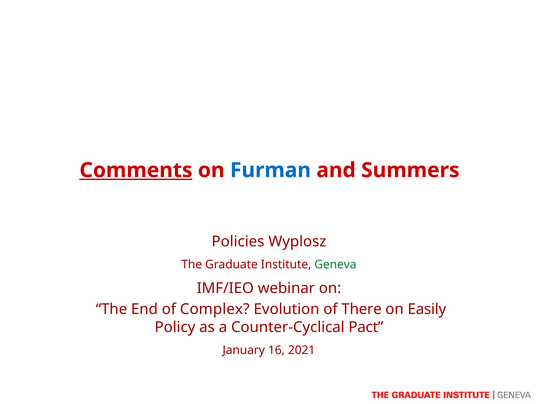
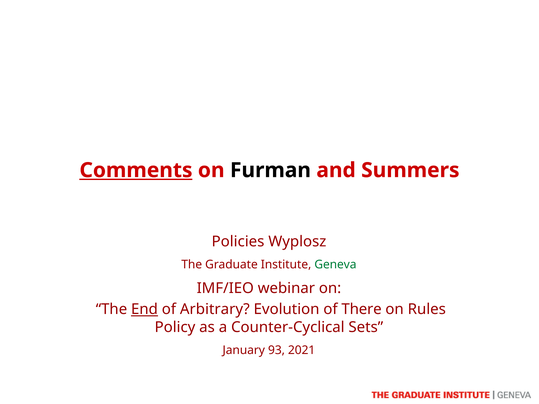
Furman colour: blue -> black
End underline: none -> present
Complex: Complex -> Arbitrary
Easily: Easily -> Rules
Pact: Pact -> Sets
16: 16 -> 93
